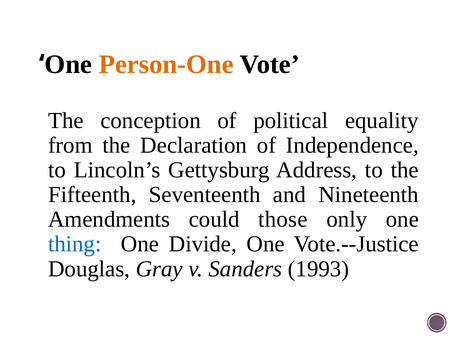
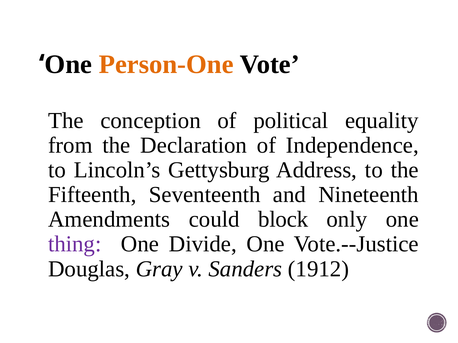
those: those -> block
thing colour: blue -> purple
1993: 1993 -> 1912
